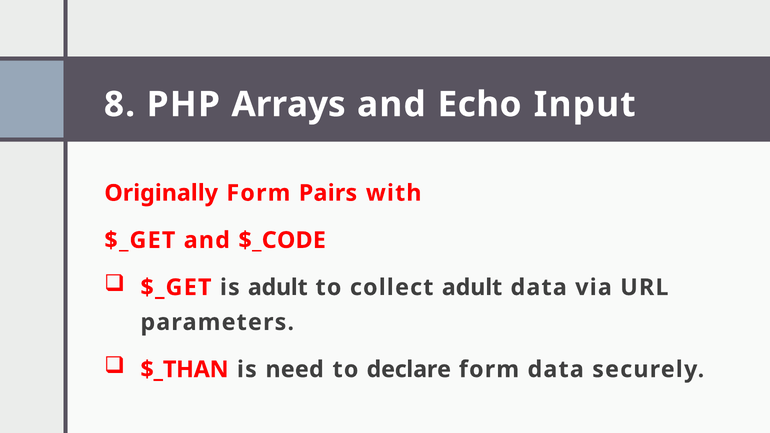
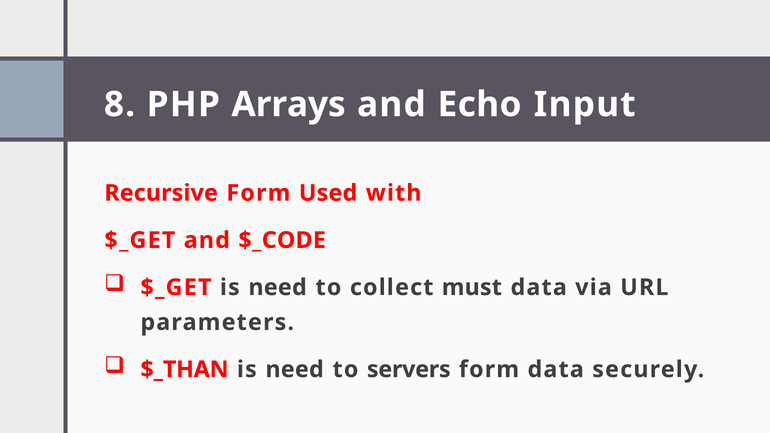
Originally: Originally -> Recursive
Pairs: Pairs -> Used
$_GET is adult: adult -> need
collect adult: adult -> must
declare: declare -> servers
